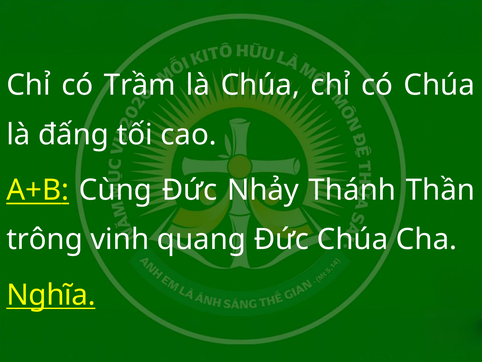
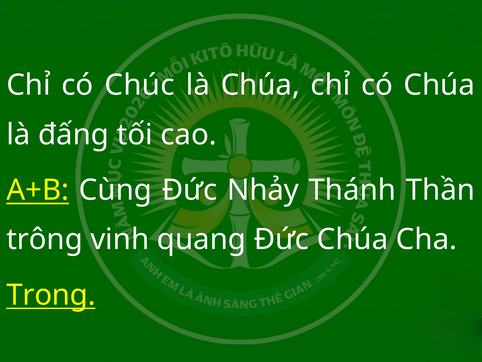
Trầm: Trầm -> Chúc
Nghĩa: Nghĩa -> Trong
